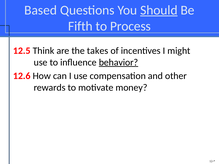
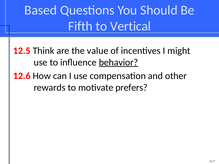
Should underline: present -> none
Process: Process -> Vertical
takes: takes -> value
money: money -> prefers
